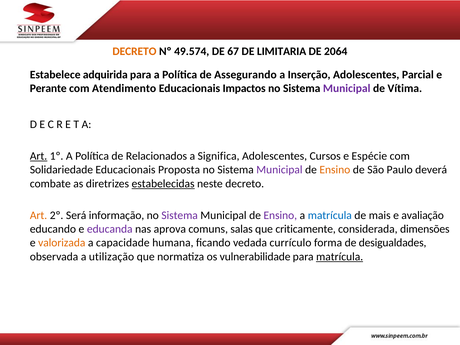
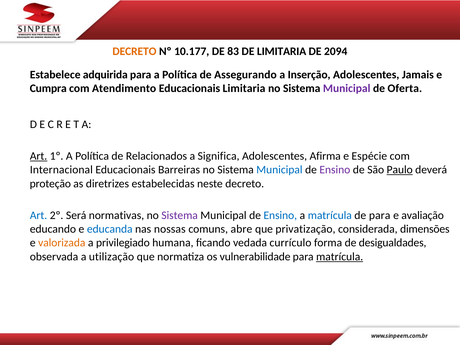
49.574: 49.574 -> 10.177
67: 67 -> 83
2064: 2064 -> 2094
Parcial: Parcial -> Jamais
Perante: Perante -> Cumpra
Educacionais Impactos: Impactos -> Limitaria
Vítima: Vítima -> Oferta
Cursos: Cursos -> Afirma
Solidariedade: Solidariedade -> Internacional
Proposta: Proposta -> Barreiras
Municipal at (279, 170) colour: purple -> blue
Ensino at (335, 170) colour: orange -> purple
Paulo underline: none -> present
combate: combate -> proteção
estabelecidas underline: present -> none
Art at (39, 215) colour: orange -> blue
informação: informação -> normativas
Ensino at (280, 215) colour: purple -> blue
de mais: mais -> para
educanda colour: purple -> blue
aprova: aprova -> nossas
salas: salas -> abre
criticamente: criticamente -> privatização
capacidade: capacidade -> privilegiado
